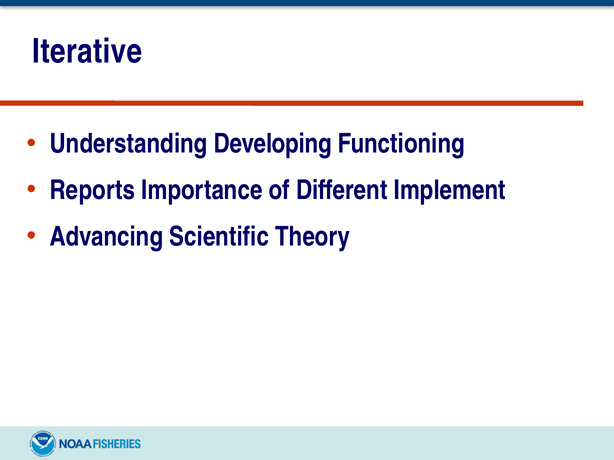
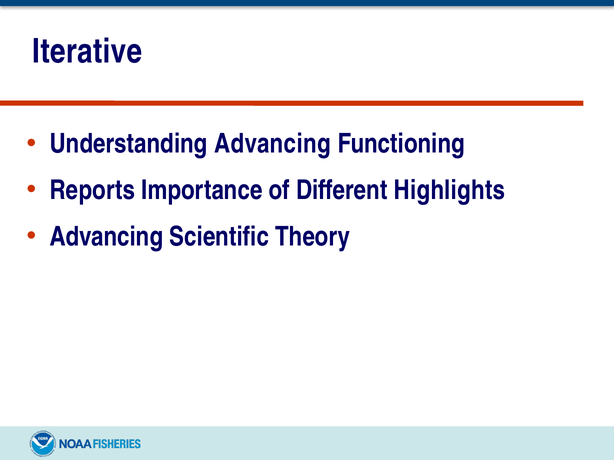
Understanding Developing: Developing -> Advancing
Implement: Implement -> Highlights
